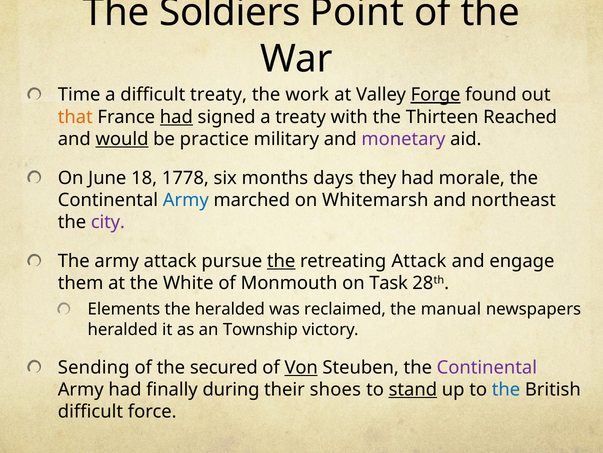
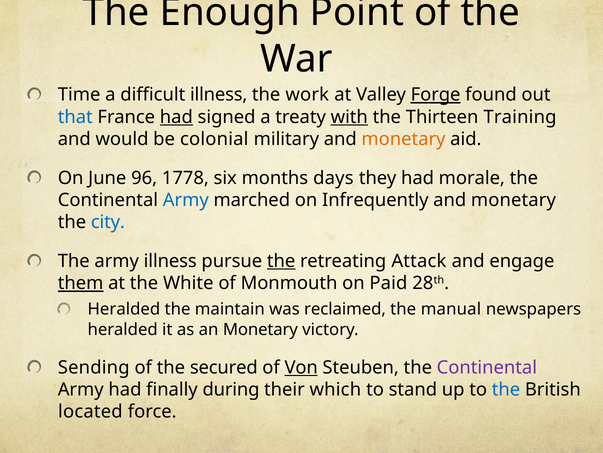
Soldiers: Soldiers -> Enough
difficult treaty: treaty -> illness
that colour: orange -> blue
with underline: none -> present
Reached: Reached -> Training
would underline: present -> none
practice: practice -> colonial
monetary at (403, 139) colour: purple -> orange
18: 18 -> 96
Whitemarsh: Whitemarsh -> Infrequently
northeast at (513, 200): northeast -> monetary
city colour: purple -> blue
army attack: attack -> illness
them underline: none -> present
Task: Task -> Paid
Elements at (124, 309): Elements -> Heralded
the heralded: heralded -> maintain
an Township: Township -> Monetary
shoes: shoes -> which
stand underline: present -> none
difficult at (90, 411): difficult -> located
